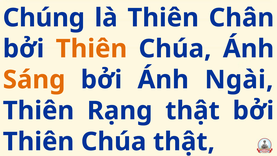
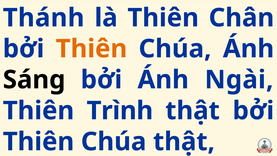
Chúng: Chúng -> Thánh
Sáng colour: orange -> black
Rạng: Rạng -> Trình
